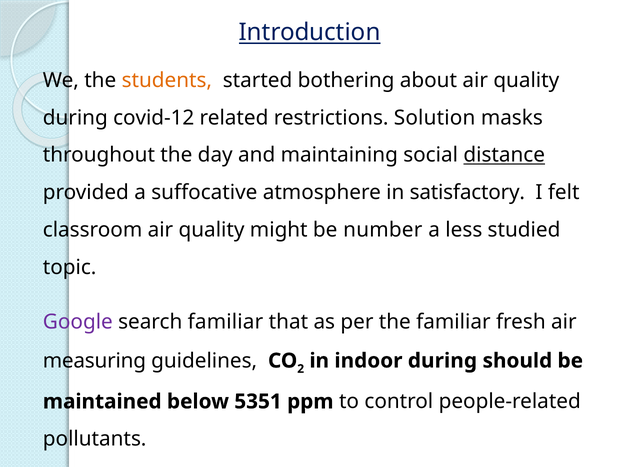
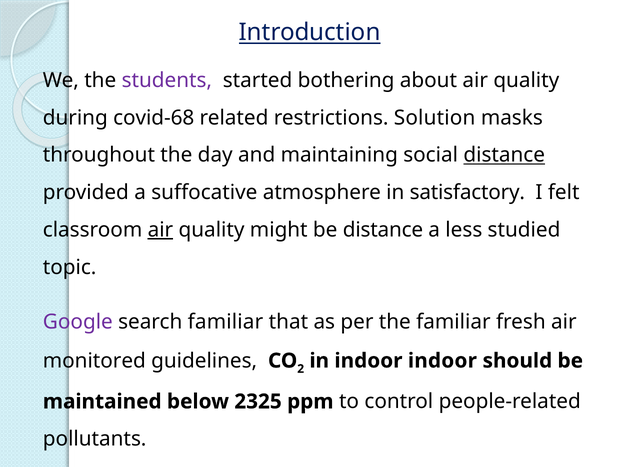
students colour: orange -> purple
covid-12: covid-12 -> covid-68
air at (160, 230) underline: none -> present
be number: number -> distance
measuring: measuring -> monitored
indoor during: during -> indoor
5351: 5351 -> 2325
